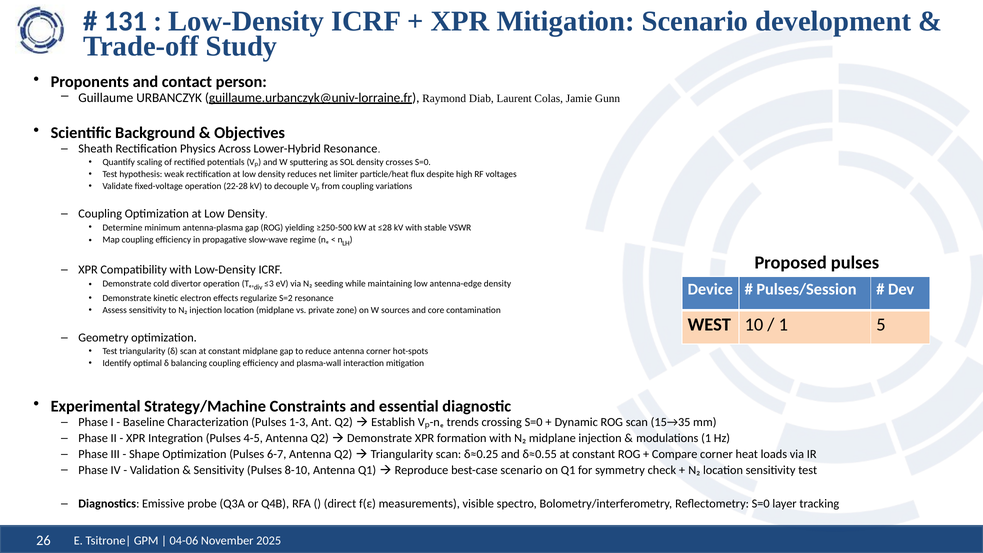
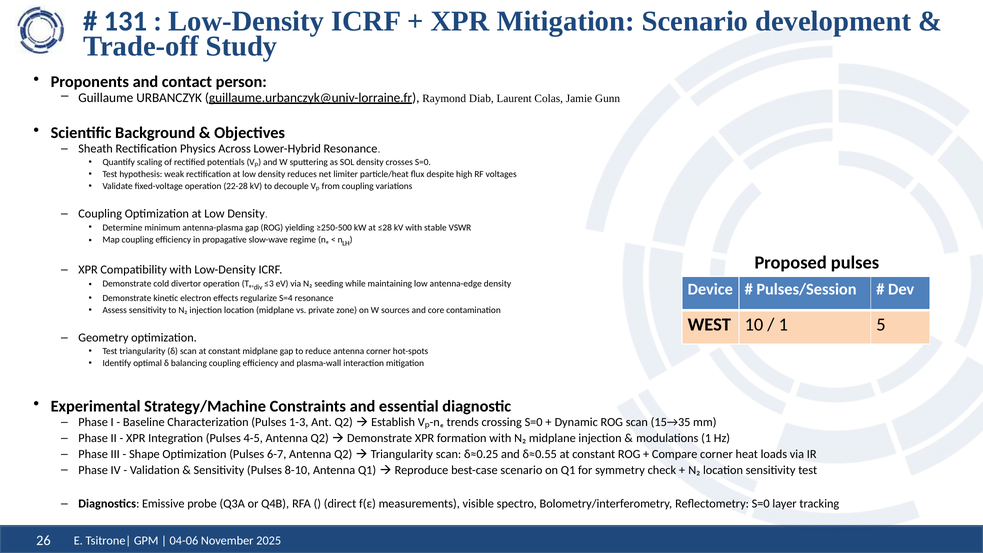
S=2: S=2 -> S=4
